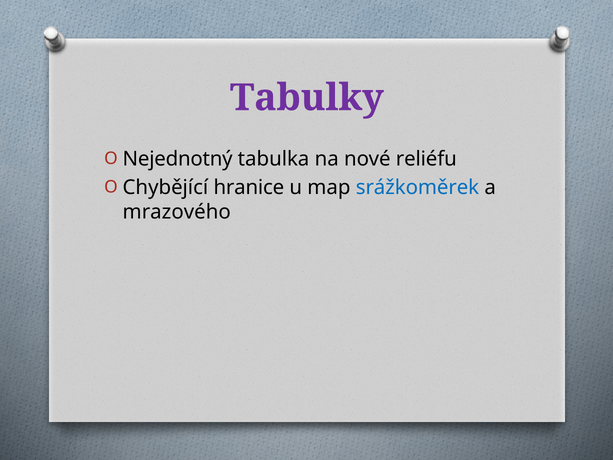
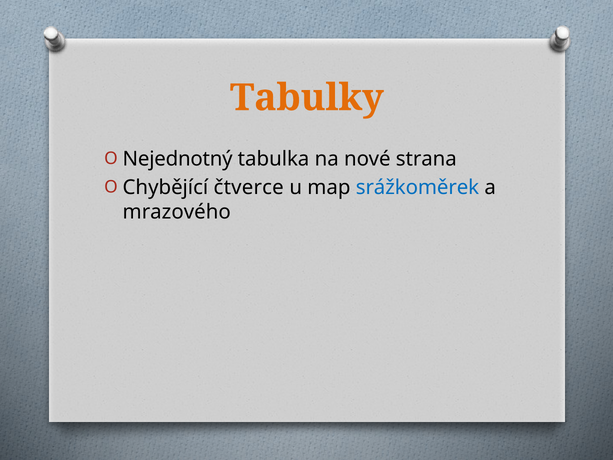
Tabulky colour: purple -> orange
reliéfu: reliéfu -> strana
hranice: hranice -> čtverce
